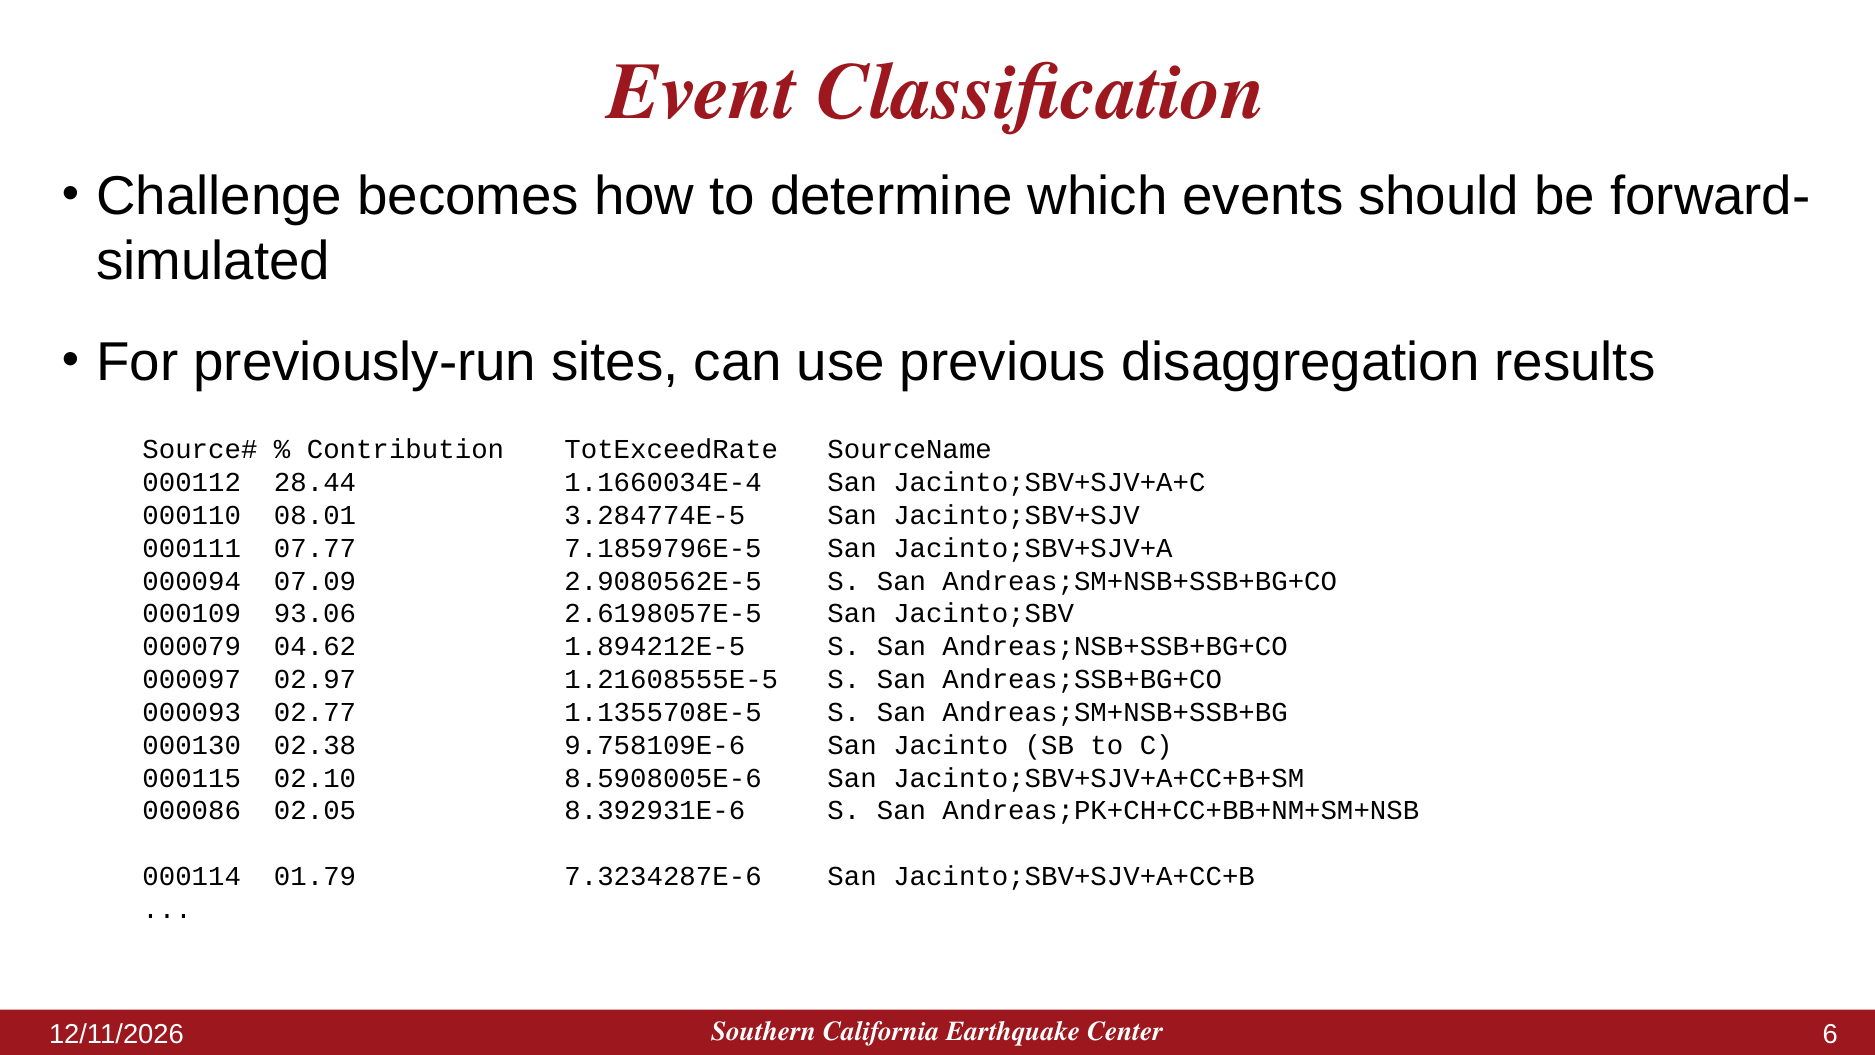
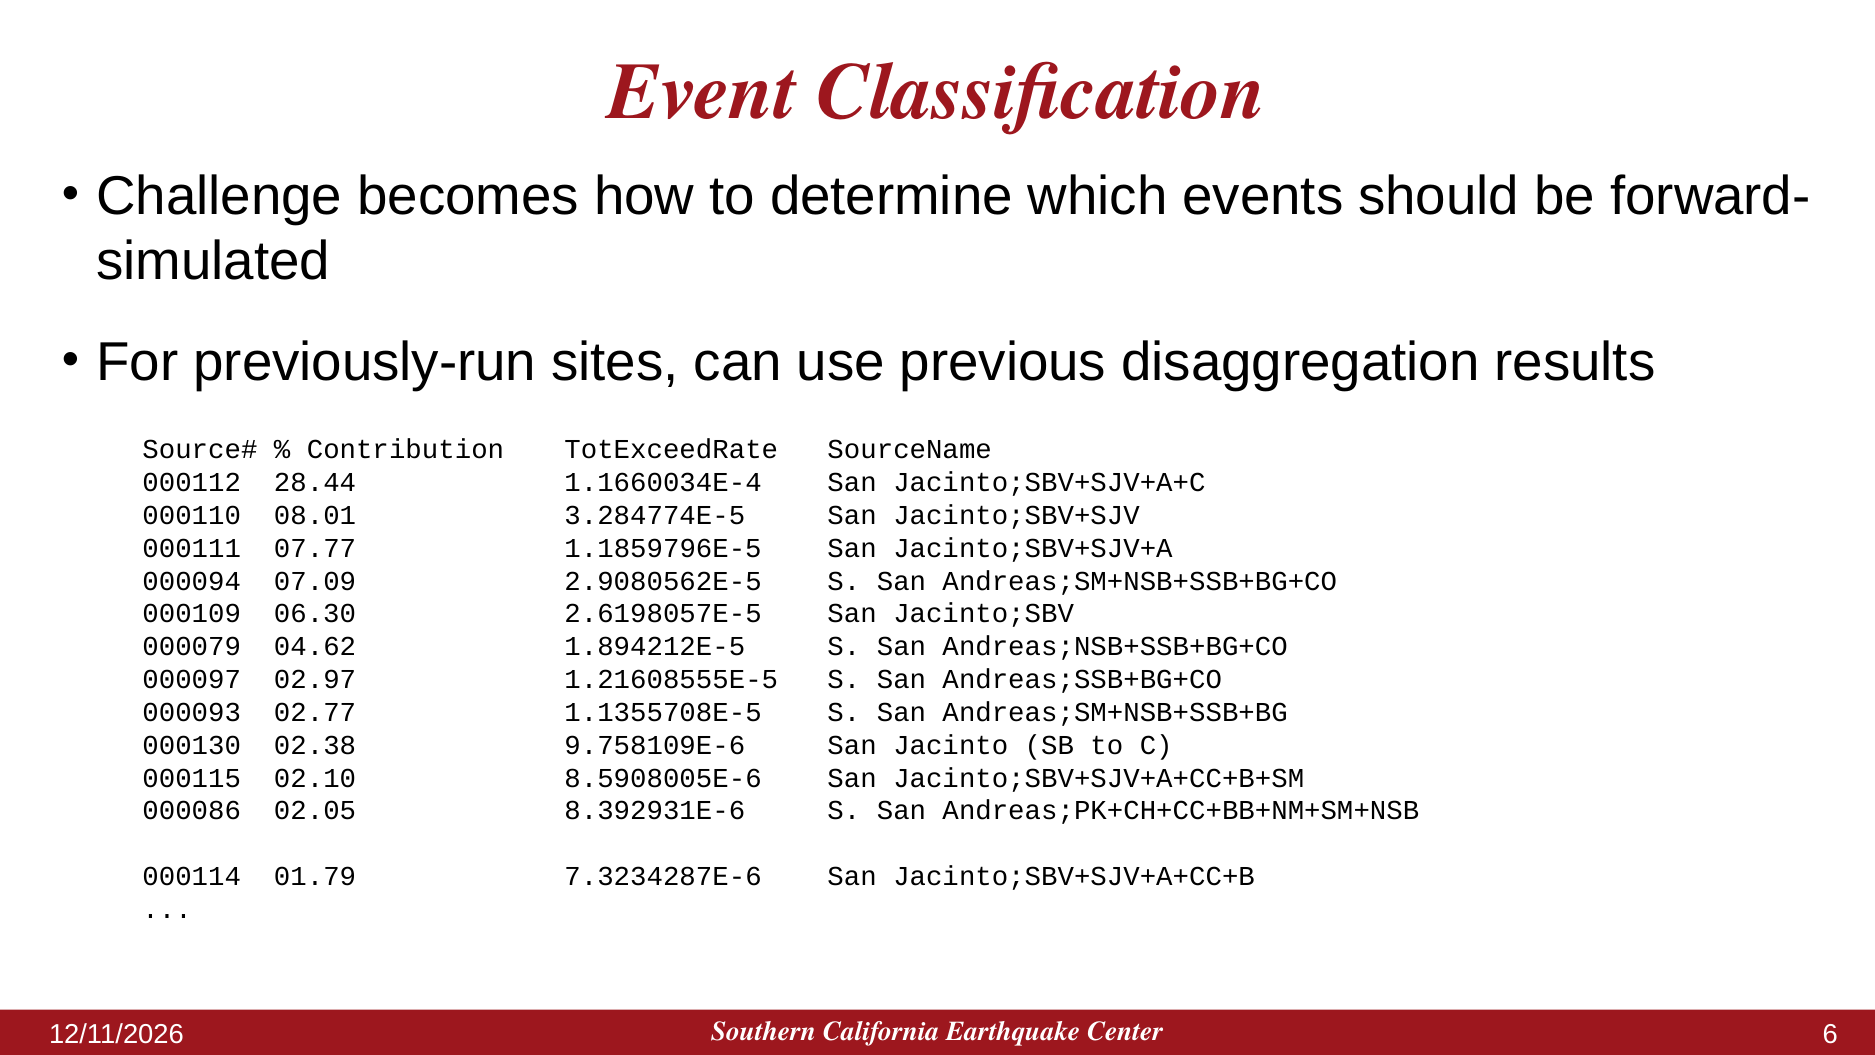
7.1859796E-5: 7.1859796E-5 -> 1.1859796E-5
93.06: 93.06 -> 06.30
